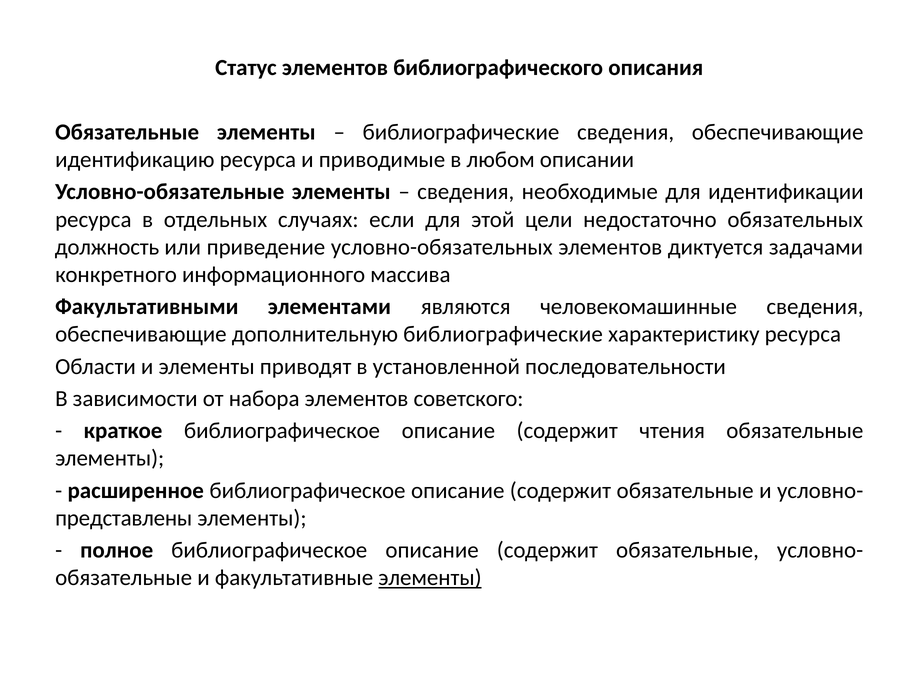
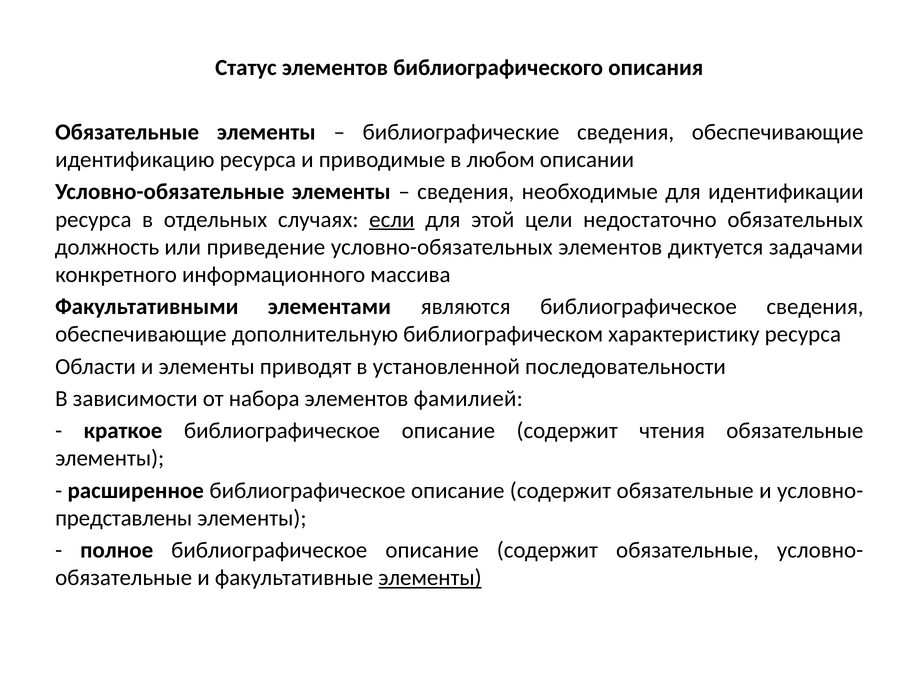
если underline: none -> present
являются человекомашинные: человекомашинные -> библиографическое
дополнительную библиографические: библиографические -> библиографическом
советского: советского -> фамилией
